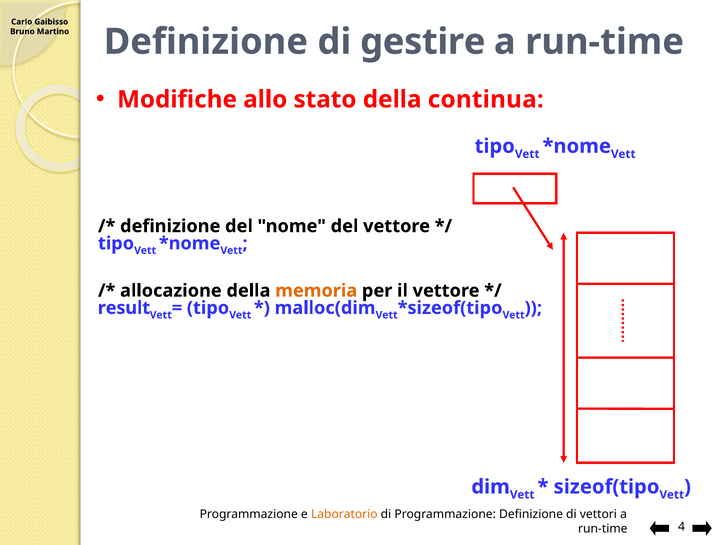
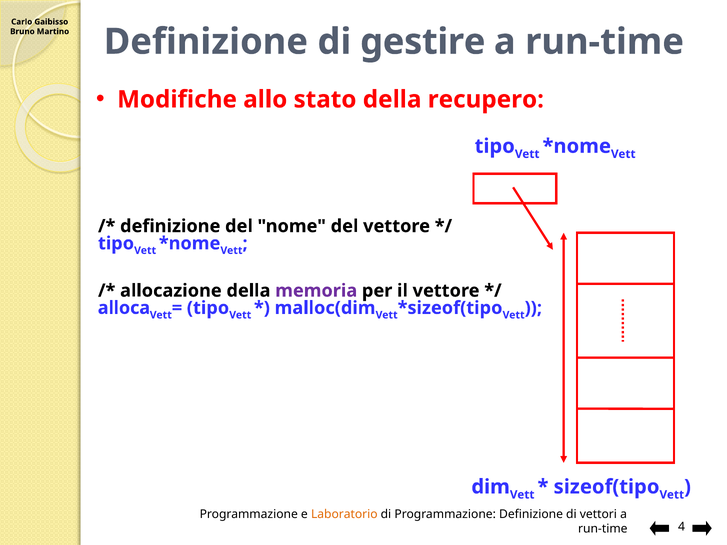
continua: continua -> recupero
memoria colour: orange -> purple
result: result -> alloca
